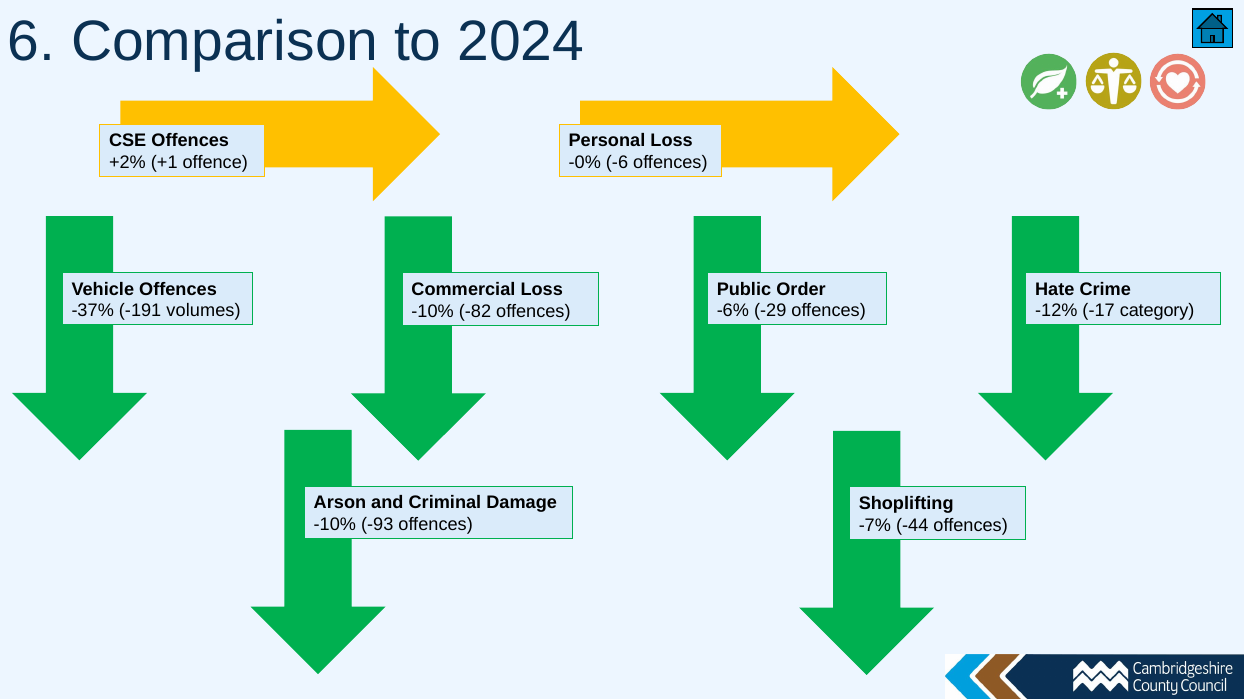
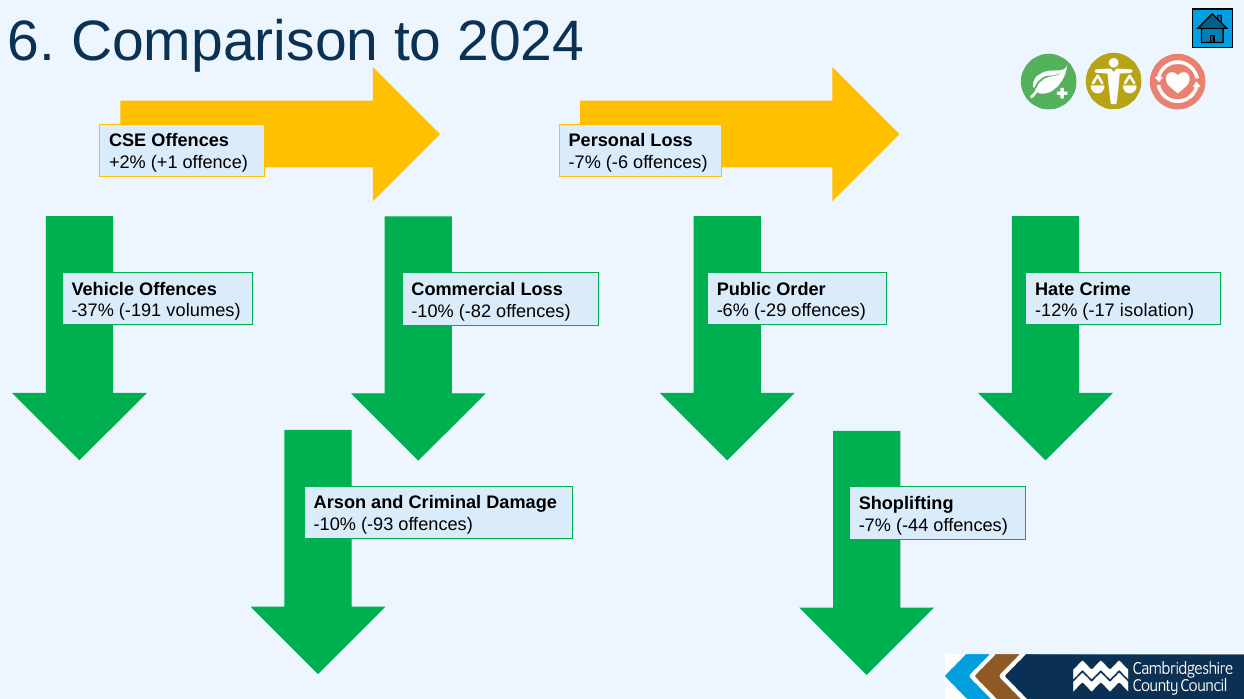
-0% at (585, 163): -0% -> -7%
category: category -> isolation
